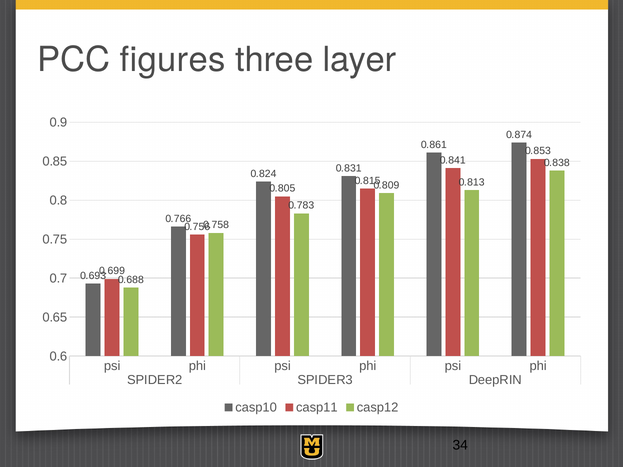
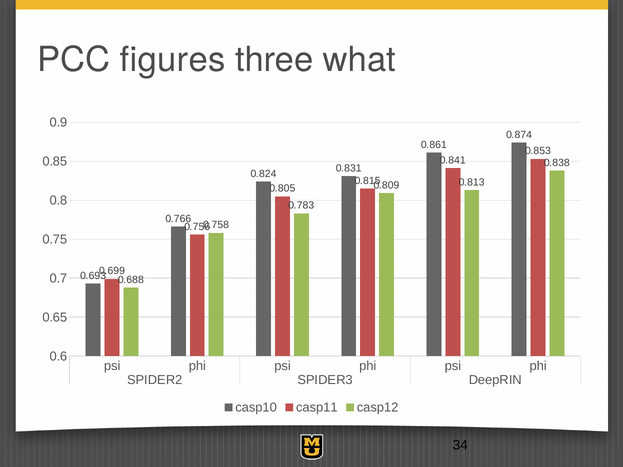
layer: layer -> what
